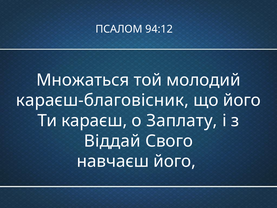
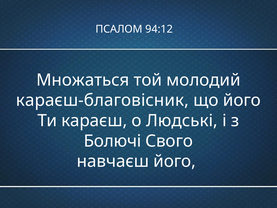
Заплату: Заплату -> Людські
Віддай: Віддай -> Болючі
